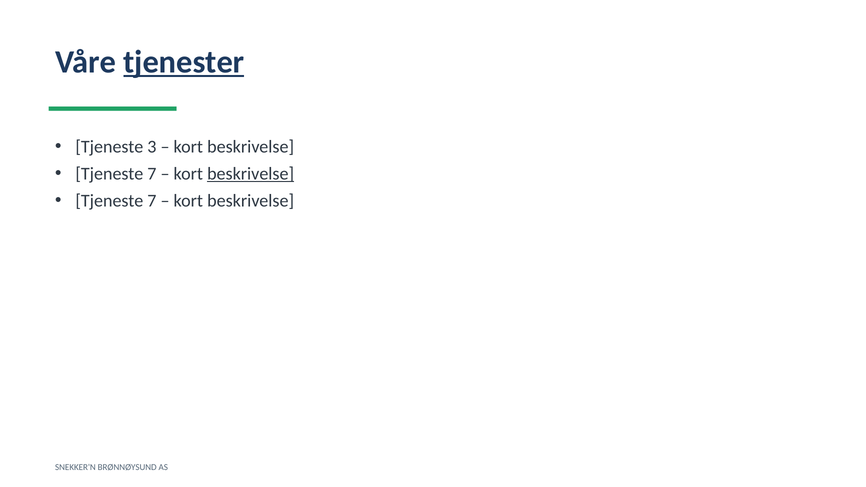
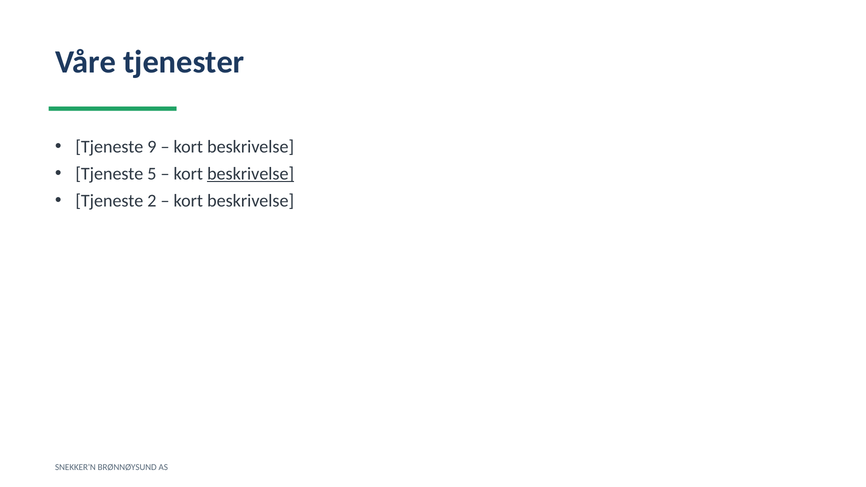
tjenester underline: present -> none
3: 3 -> 9
7 at (152, 174): 7 -> 5
7 at (152, 201): 7 -> 2
